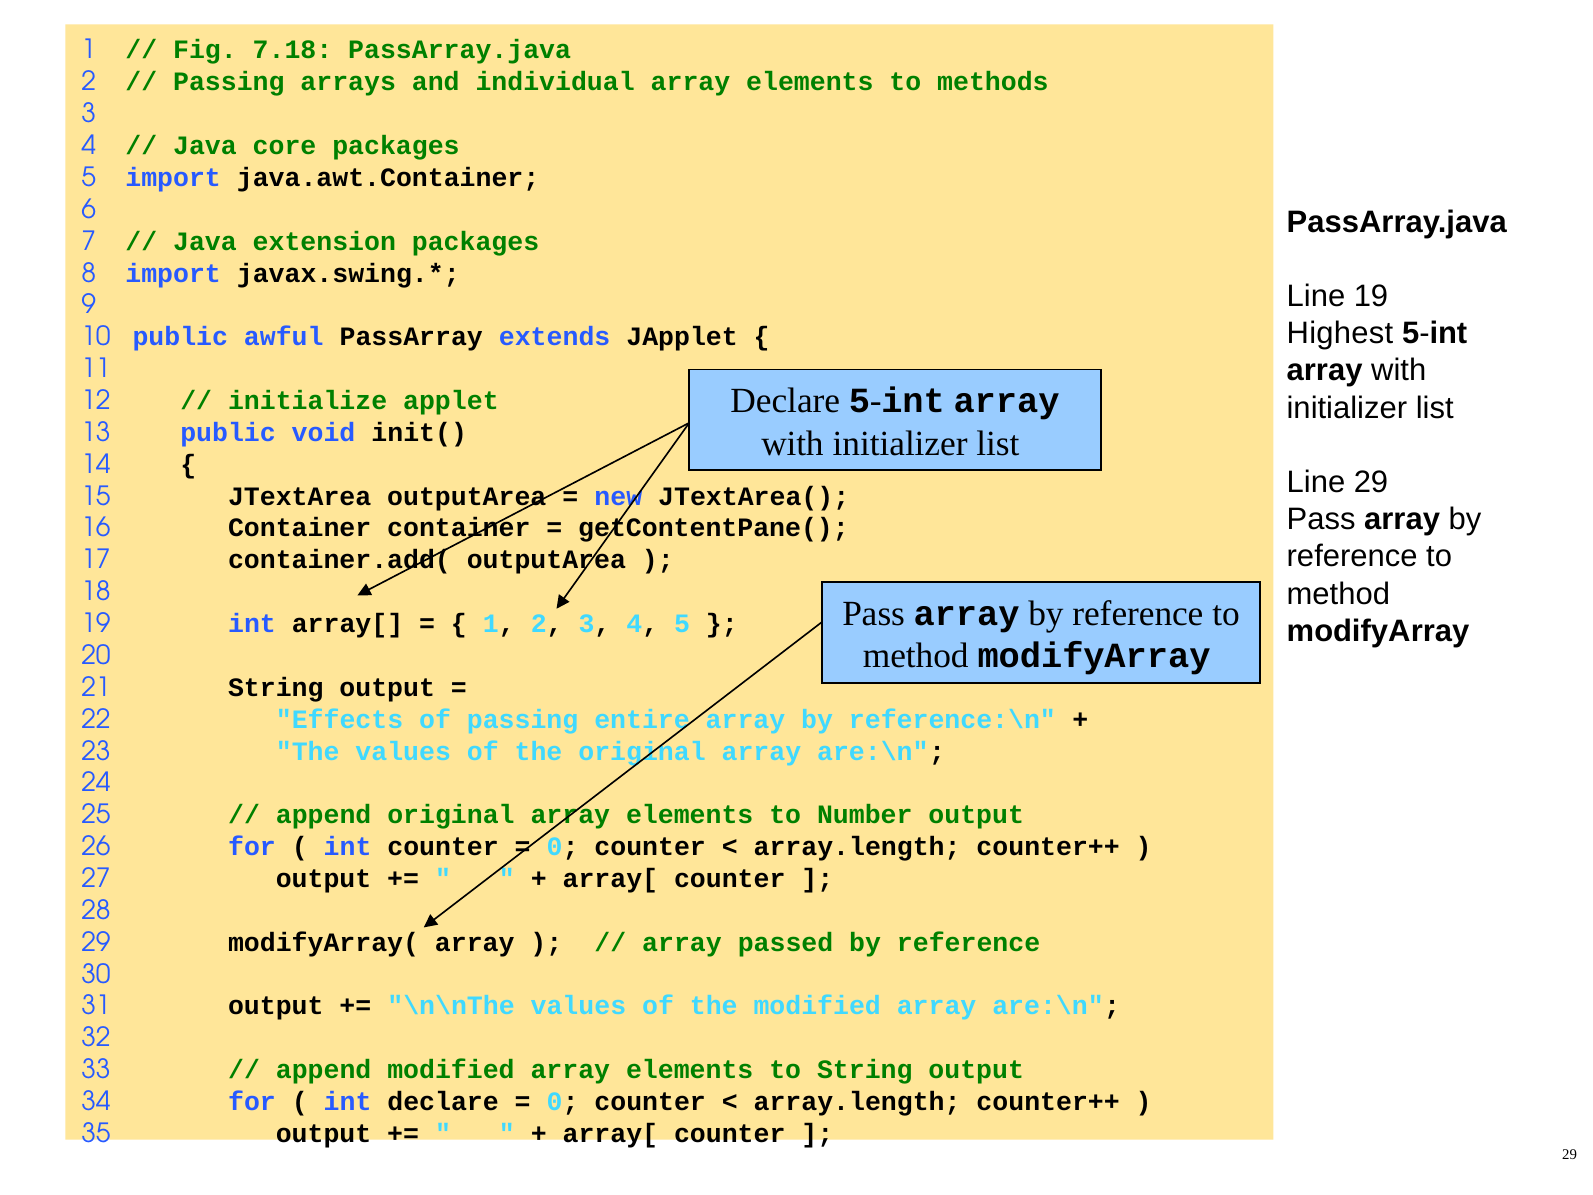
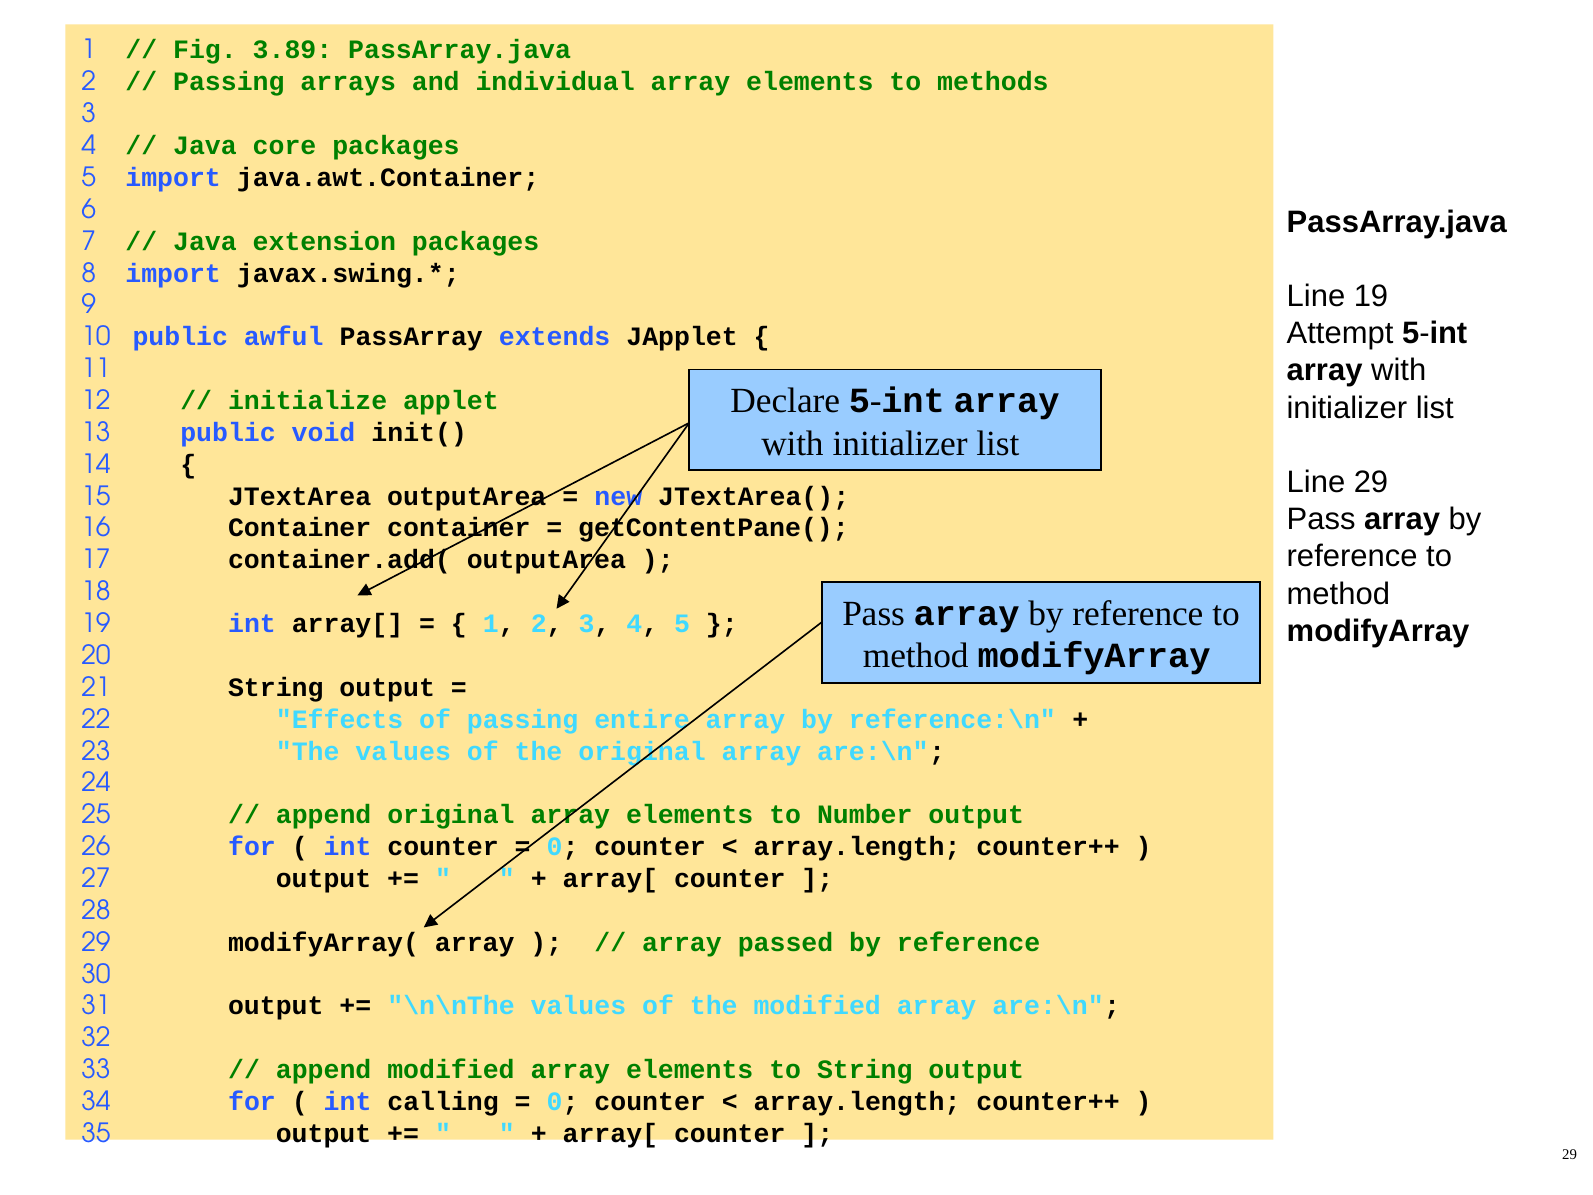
7.18: 7.18 -> 3.89
Highest: Highest -> Attempt
int declare: declare -> calling
